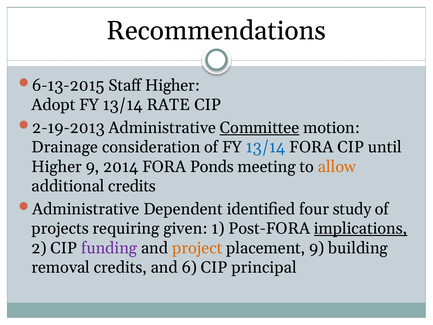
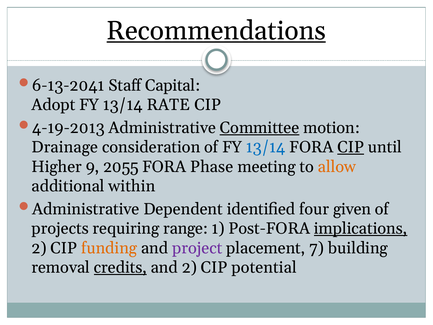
Recommendations underline: none -> present
6-13-2015: 6-13-2015 -> 6-13-2041
Staff Higher: Higher -> Capital
2-19-2013: 2-19-2013 -> 4-19-2013
CIP at (351, 147) underline: none -> present
2014: 2014 -> 2055
Ponds: Ponds -> Phase
additional credits: credits -> within
study: study -> given
given: given -> range
funding colour: purple -> orange
project colour: orange -> purple
placement 9: 9 -> 7
credits at (120, 267) underline: none -> present
and 6: 6 -> 2
principal: principal -> potential
